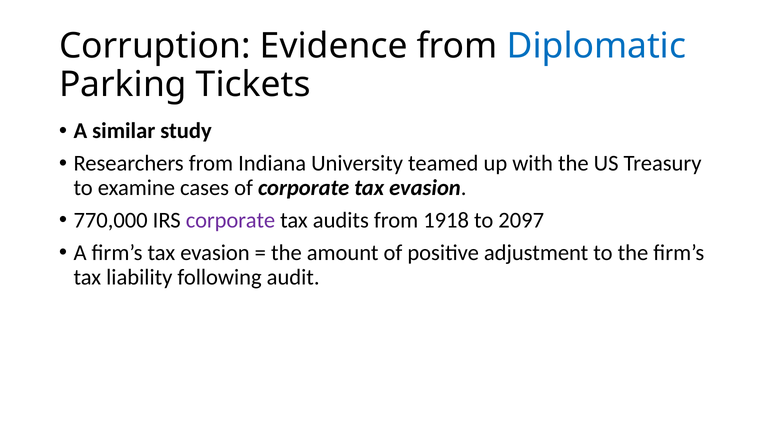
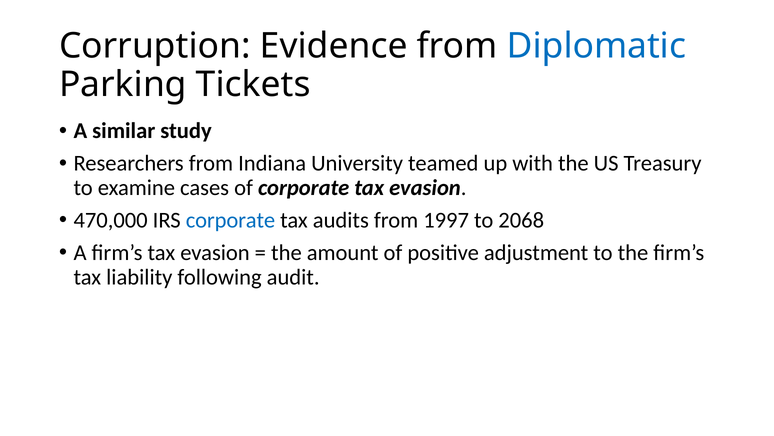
770,000: 770,000 -> 470,000
corporate at (230, 220) colour: purple -> blue
1918: 1918 -> 1997
2097: 2097 -> 2068
